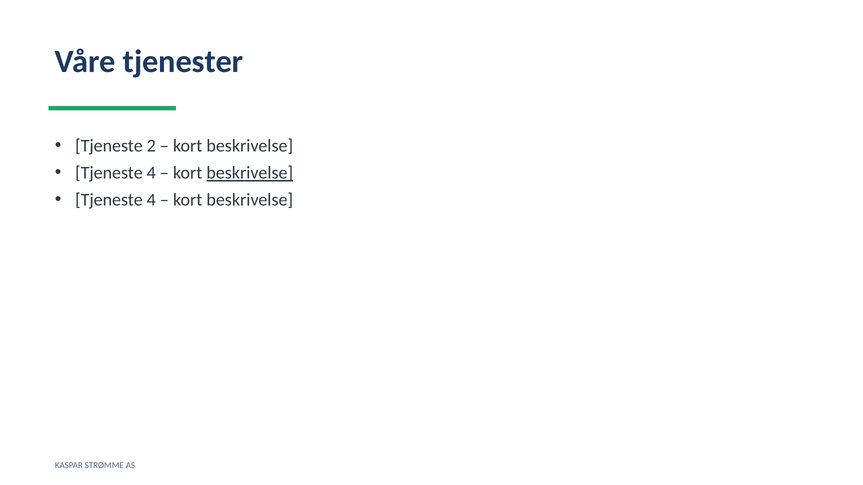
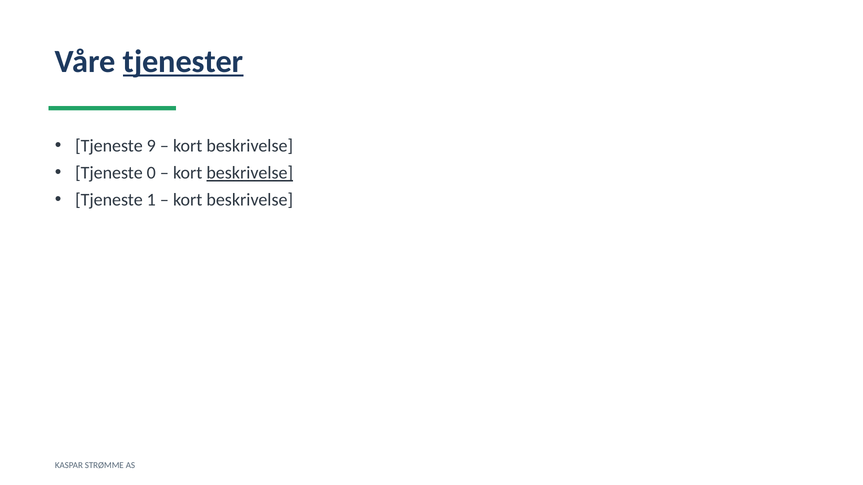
tjenester underline: none -> present
2: 2 -> 9
4 at (151, 173): 4 -> 0
4 at (151, 200): 4 -> 1
